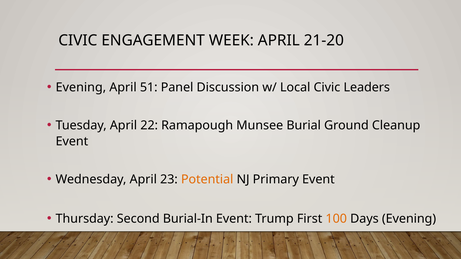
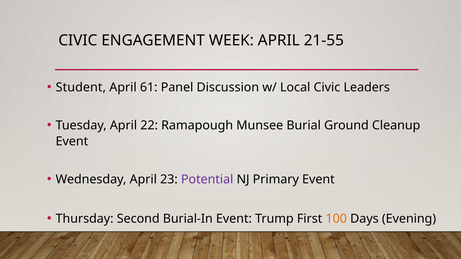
21-20: 21-20 -> 21-55
Evening at (81, 88): Evening -> Student
51: 51 -> 61
Potential colour: orange -> purple
